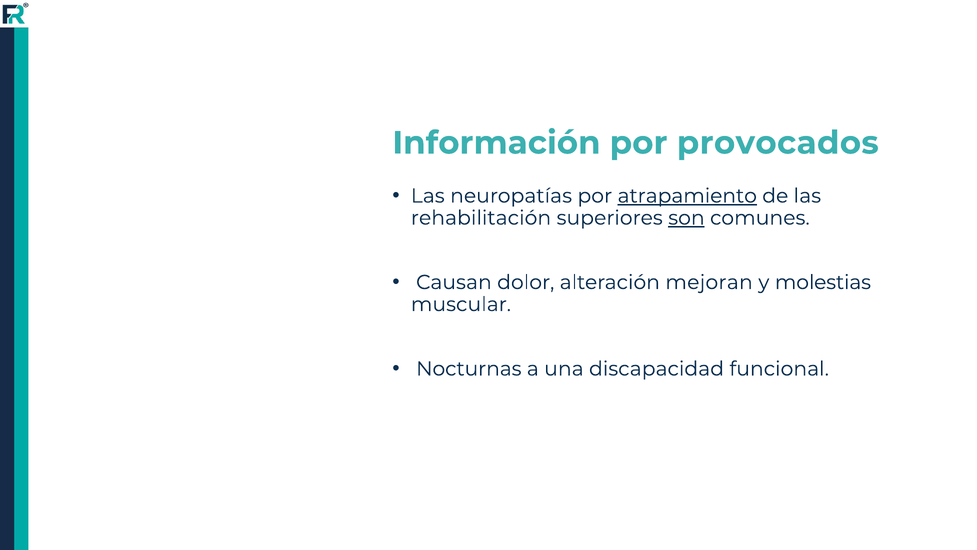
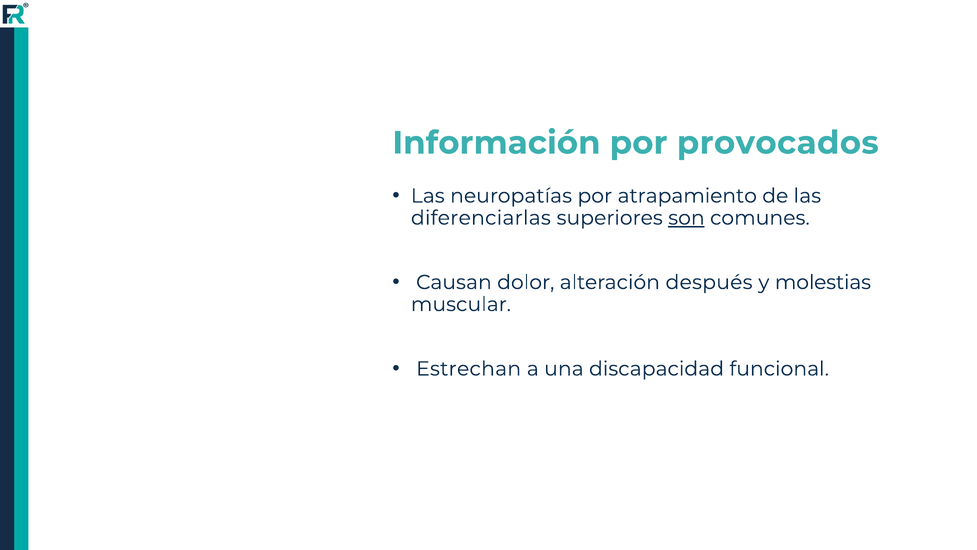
atrapamiento underline: present -> none
rehabilitación: rehabilitación -> diferenciarlas
mejoran: mejoran -> después
Nocturnas: Nocturnas -> Estrechan
